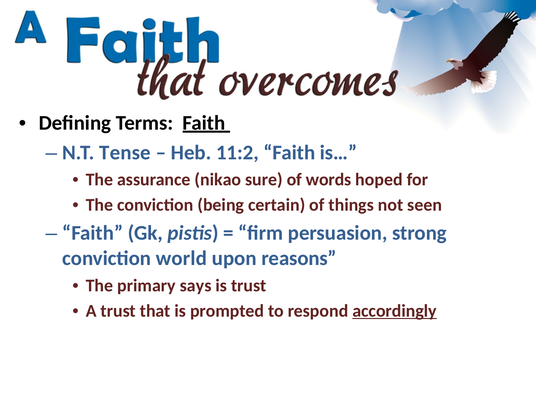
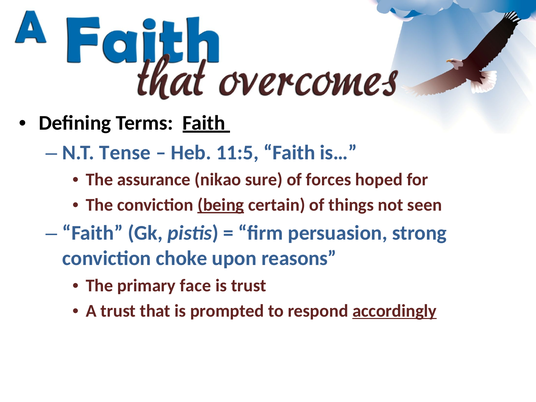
11:2: 11:2 -> 11:5
words: words -> forces
being underline: none -> present
world: world -> choke
says: says -> face
